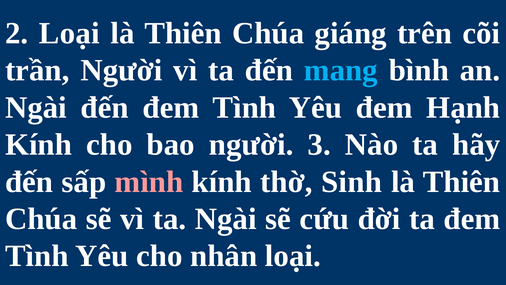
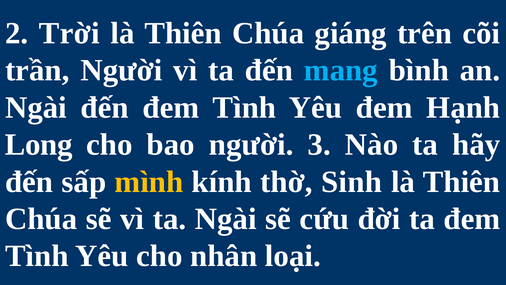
2 Loại: Loại -> Trời
Kính at (39, 144): Kính -> Long
mình colour: pink -> yellow
